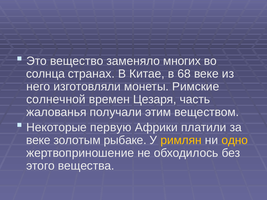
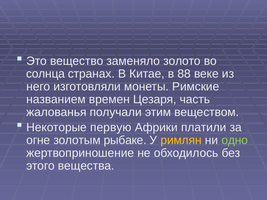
многих: многих -> золото
68: 68 -> 88
солнечной: солнечной -> названием
веке at (38, 140): веке -> огне
одно colour: yellow -> light green
